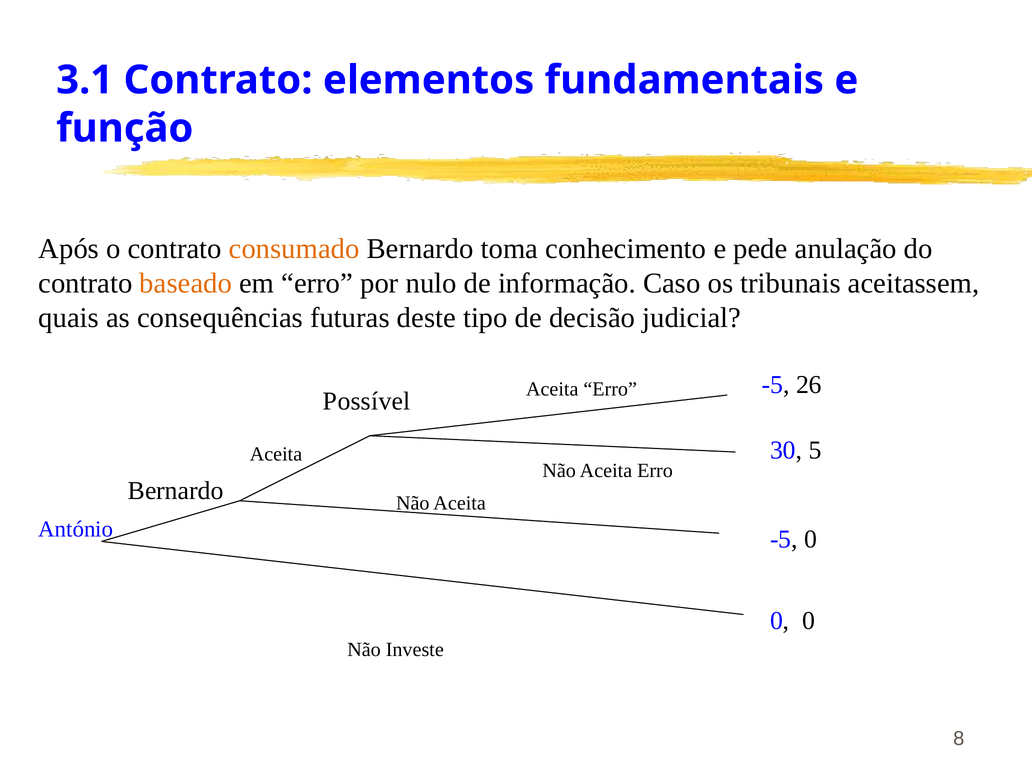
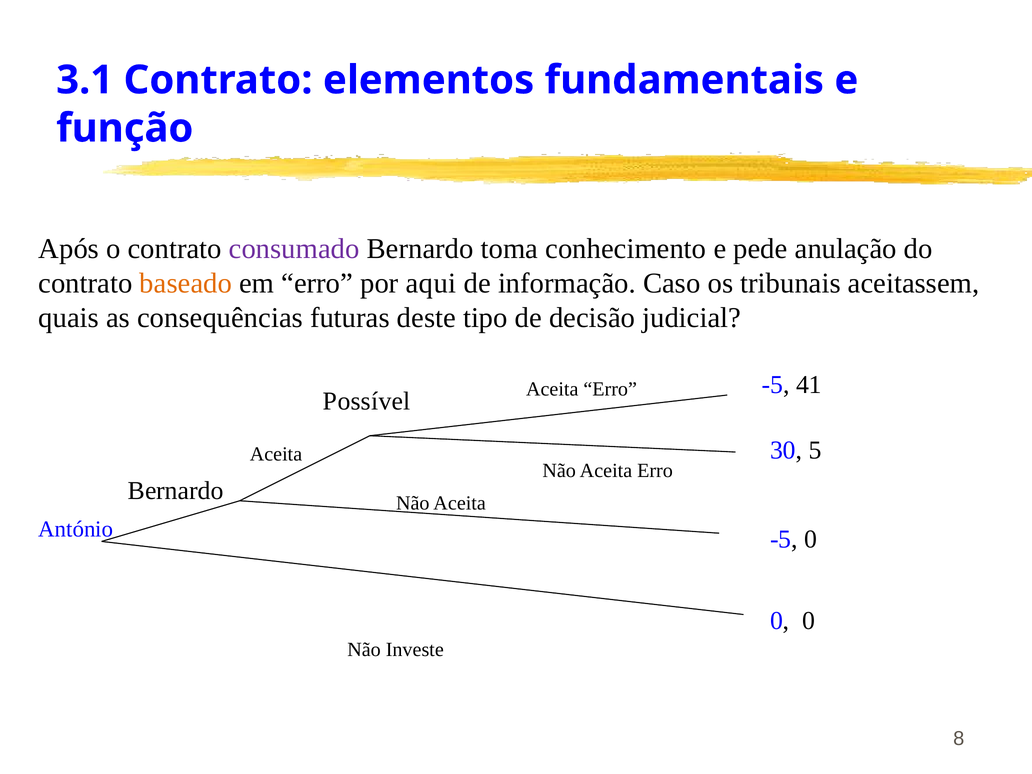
consumado colour: orange -> purple
nulo: nulo -> aqui
26: 26 -> 41
